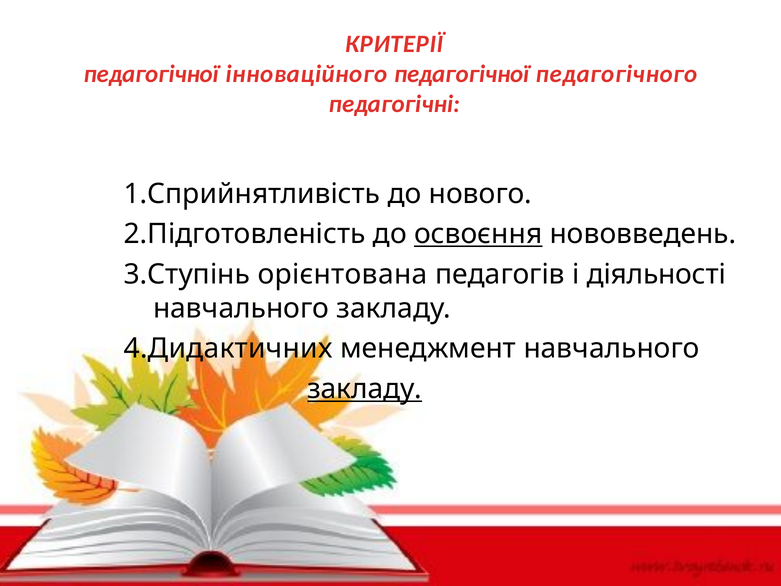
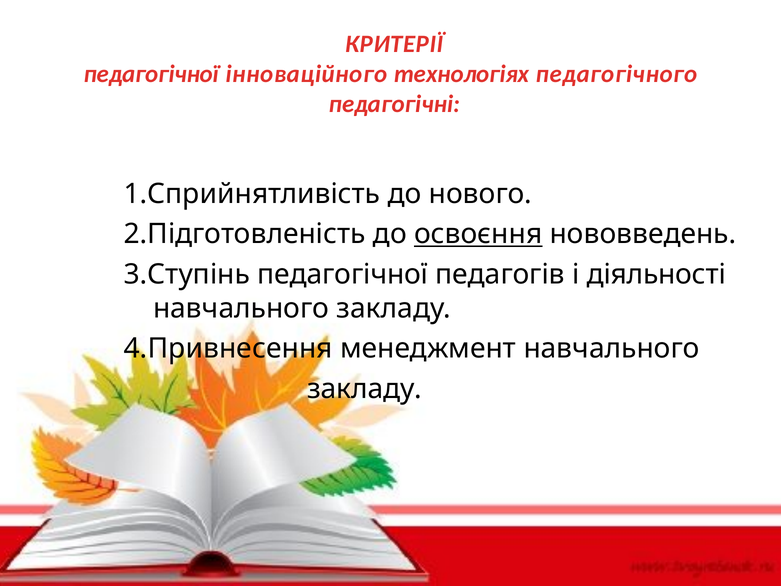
інноваційного педагогічної: педагогічної -> технологіях
3.Ступінь орієнтована: орієнтована -> педагогічної
4.Дидактичних: 4.Дидактичних -> 4.Привнесення
закладу at (365, 389) underline: present -> none
